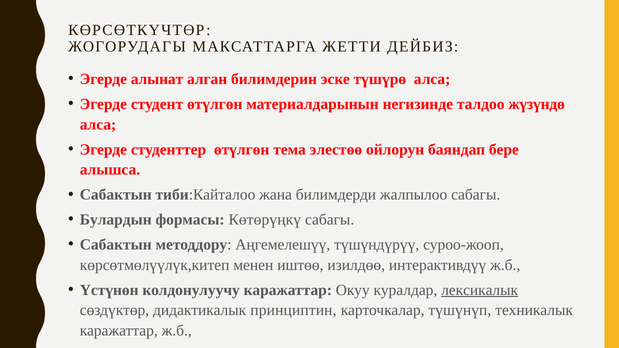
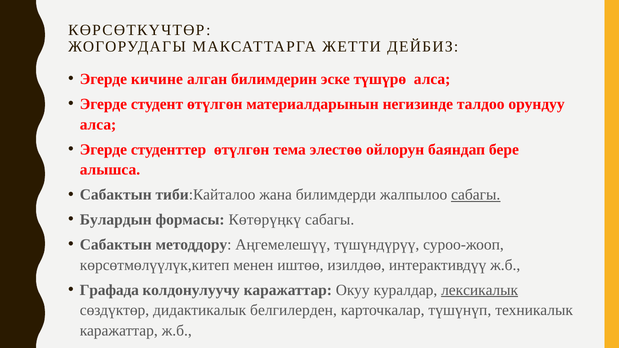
алынат: алынат -> кичине
жүзүндө: жүзүндө -> орундуу
сабагы at (476, 195) underline: none -> present
Үстүнөн: Үстүнөн -> Графада
принциптин: принциптин -> белгилерден
